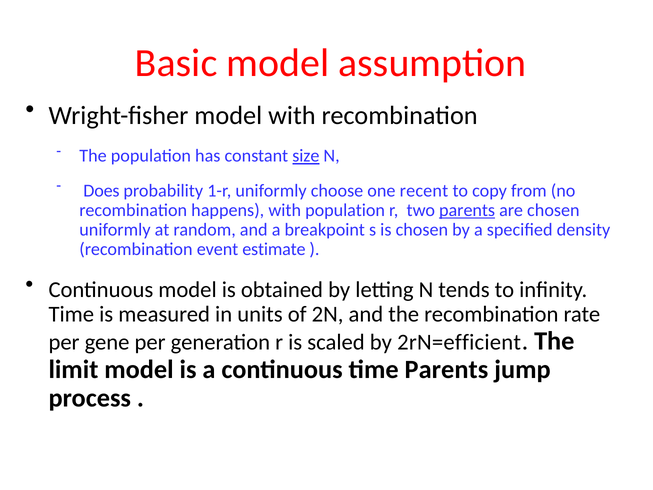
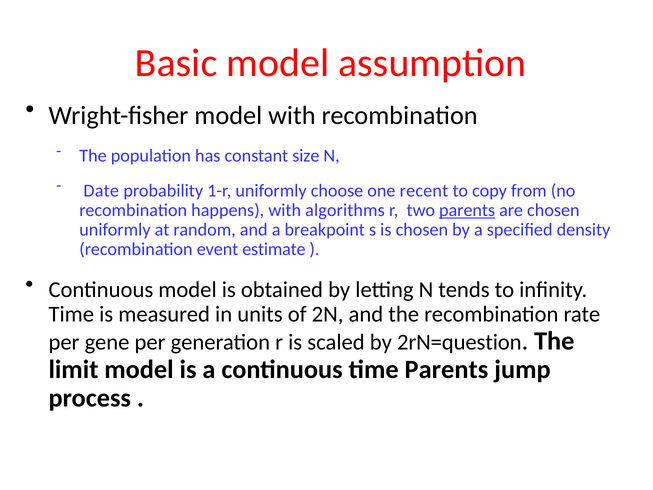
size underline: present -> none
Does: Does -> Date
with population: population -> algorithms
2rN=efficient: 2rN=efficient -> 2rN=question
